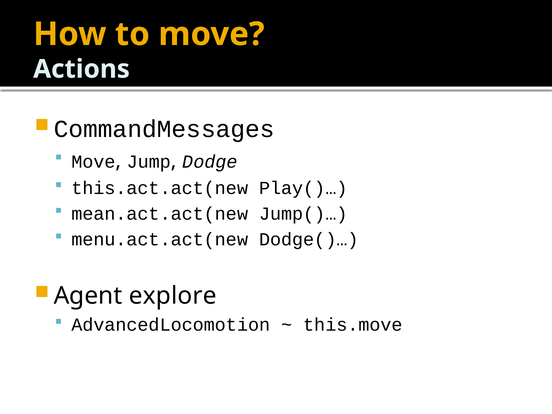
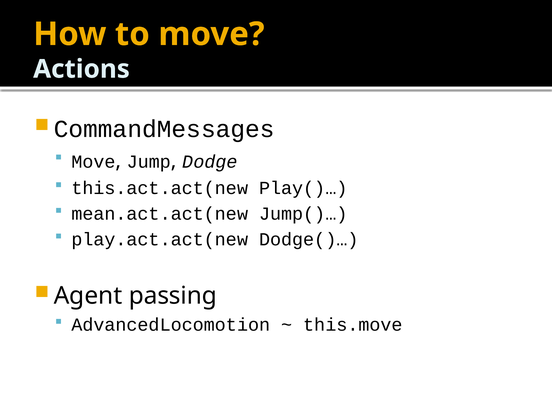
menu.act.act(new: menu.act.act(new -> play.act.act(new
explore: explore -> passing
